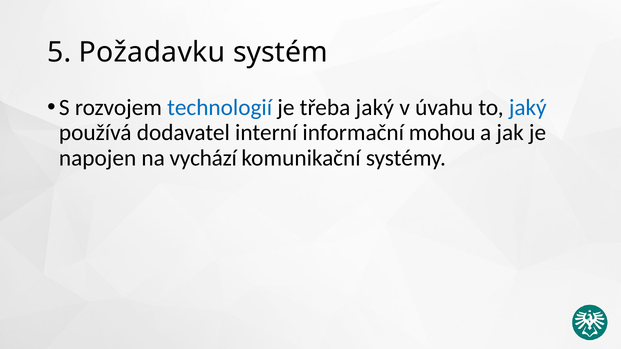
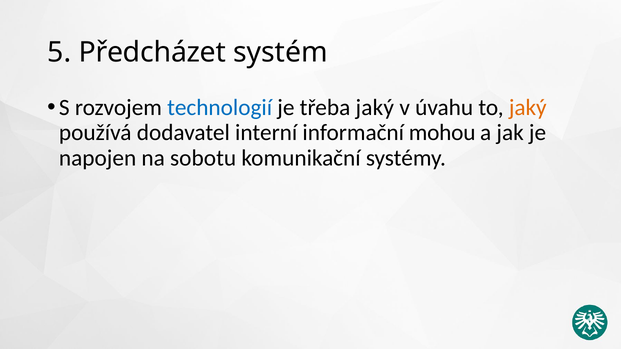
Požadavku: Požadavku -> Předcházet
jaký at (528, 108) colour: blue -> orange
vychází: vychází -> sobotu
